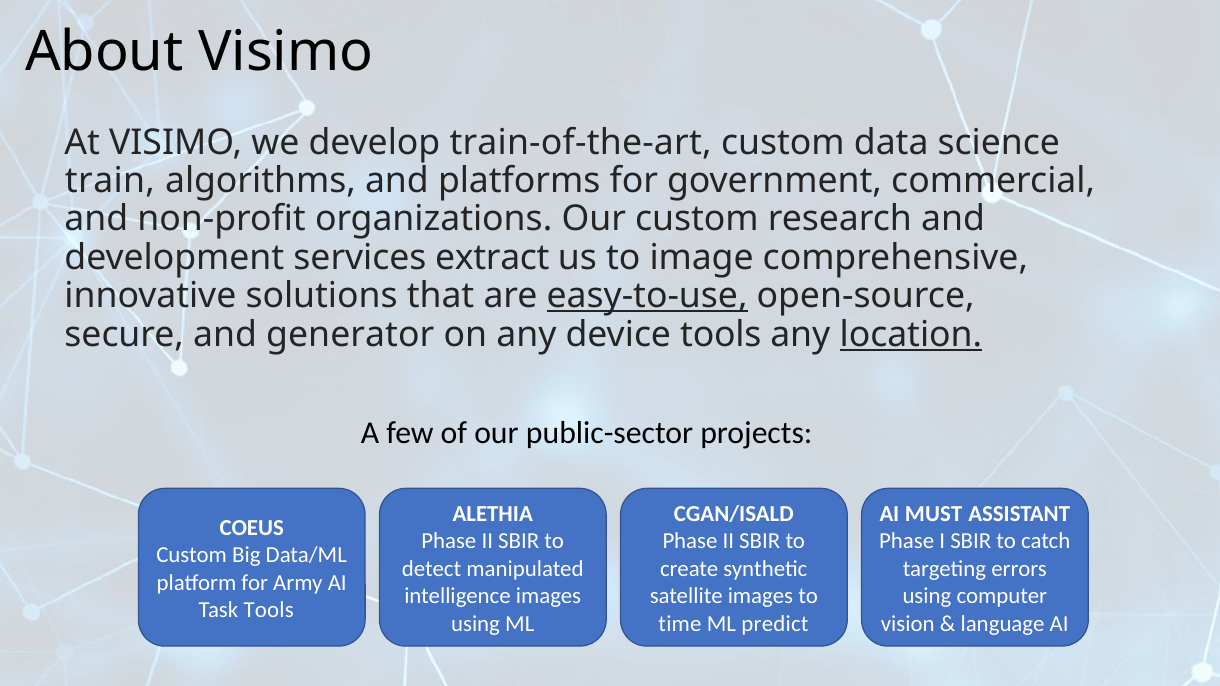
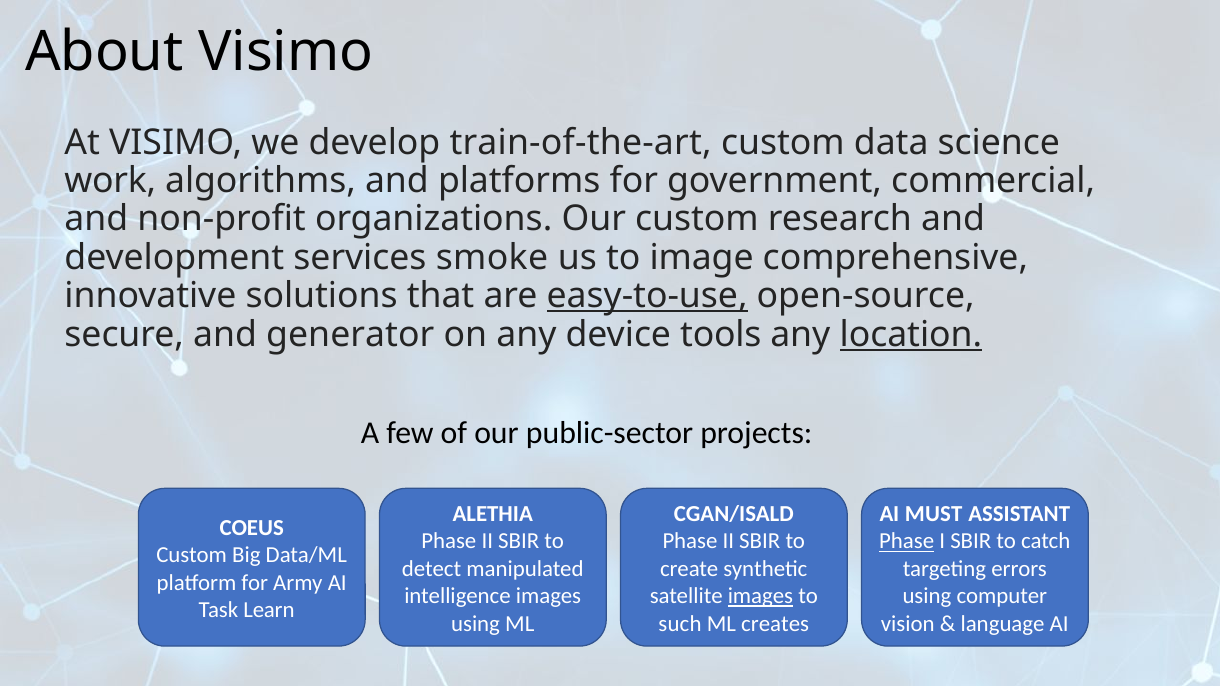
train: train -> work
extract: extract -> smoke
Phase at (907, 542) underline: none -> present
images at (760, 596) underline: none -> present
Task Tools: Tools -> Learn
time: time -> such
predict: predict -> creates
